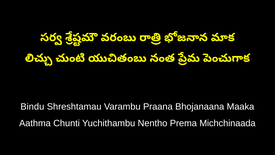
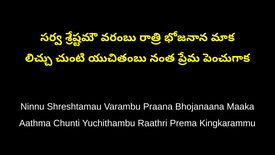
Bindu: Bindu -> Ninnu
Nentho: Nentho -> Raathri
Michchinaada: Michchinaada -> Kingkarammu
